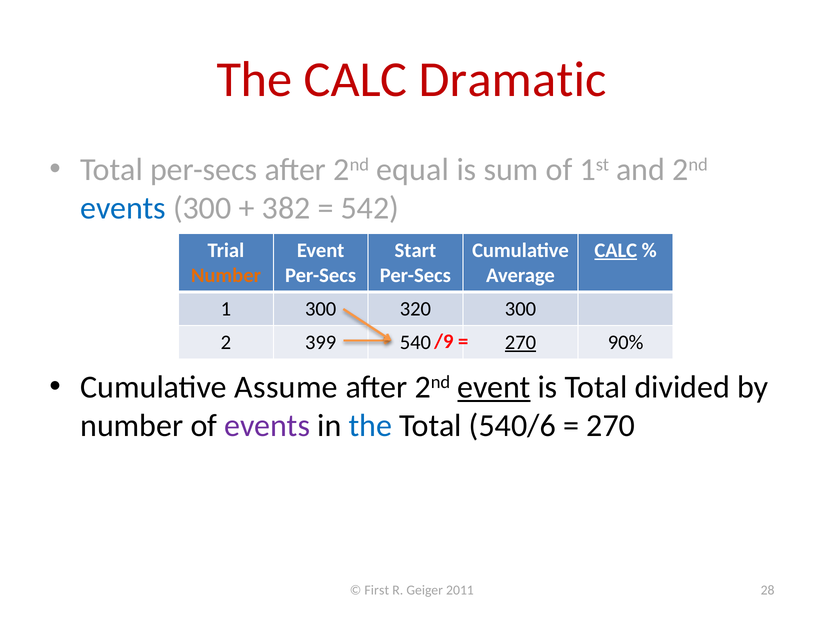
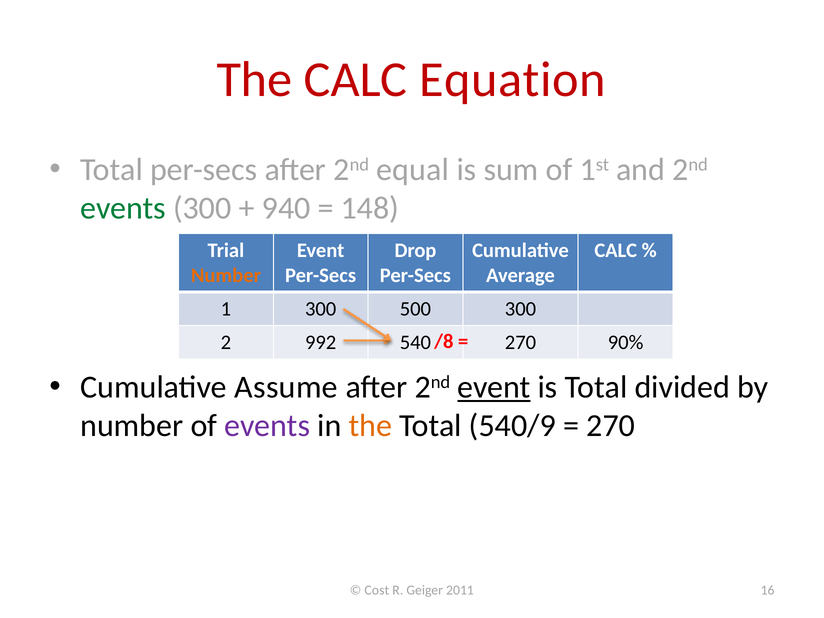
Dramatic: Dramatic -> Equation
events at (123, 208) colour: blue -> green
382: 382 -> 940
542: 542 -> 148
Start: Start -> Drop
CALC at (616, 250) underline: present -> none
320: 320 -> 500
/9: /9 -> /8
399: 399 -> 992
270 at (520, 342) underline: present -> none
the at (370, 426) colour: blue -> orange
540/6: 540/6 -> 540/9
First: First -> Cost
28: 28 -> 16
